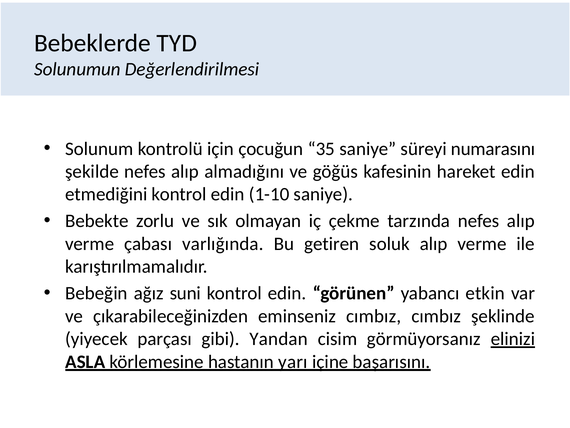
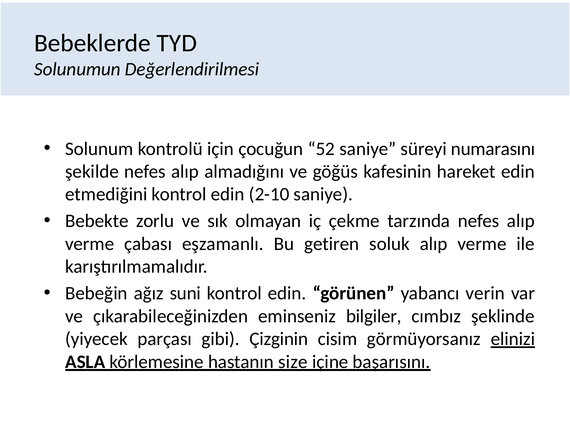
35: 35 -> 52
1-10: 1-10 -> 2-10
varlığında: varlığında -> eşzamanlı
etkin: etkin -> verin
eminseniz cımbız: cımbız -> bilgiler
Yandan: Yandan -> Çizginin
yarı: yarı -> size
